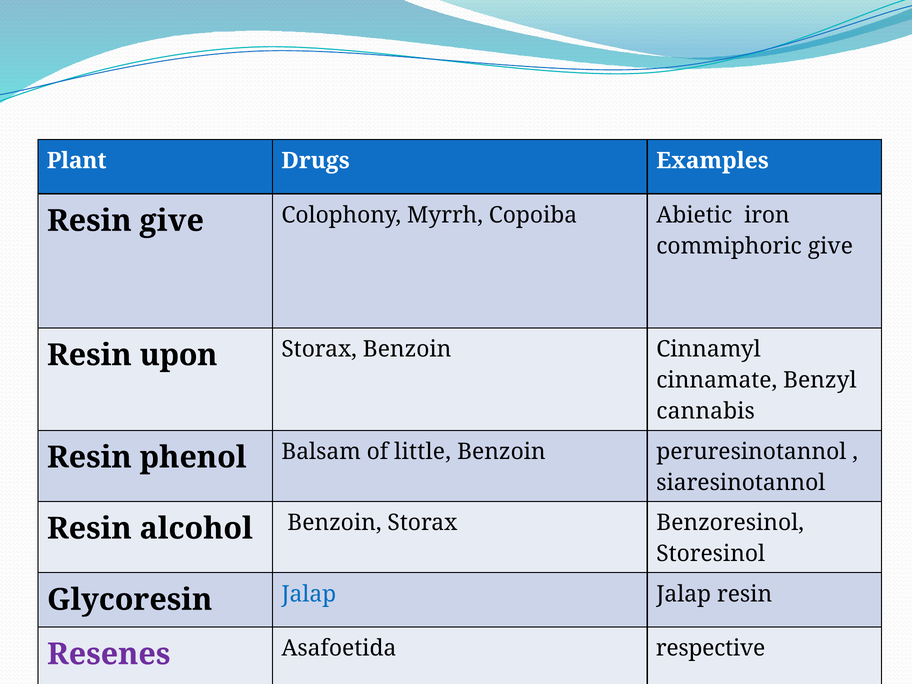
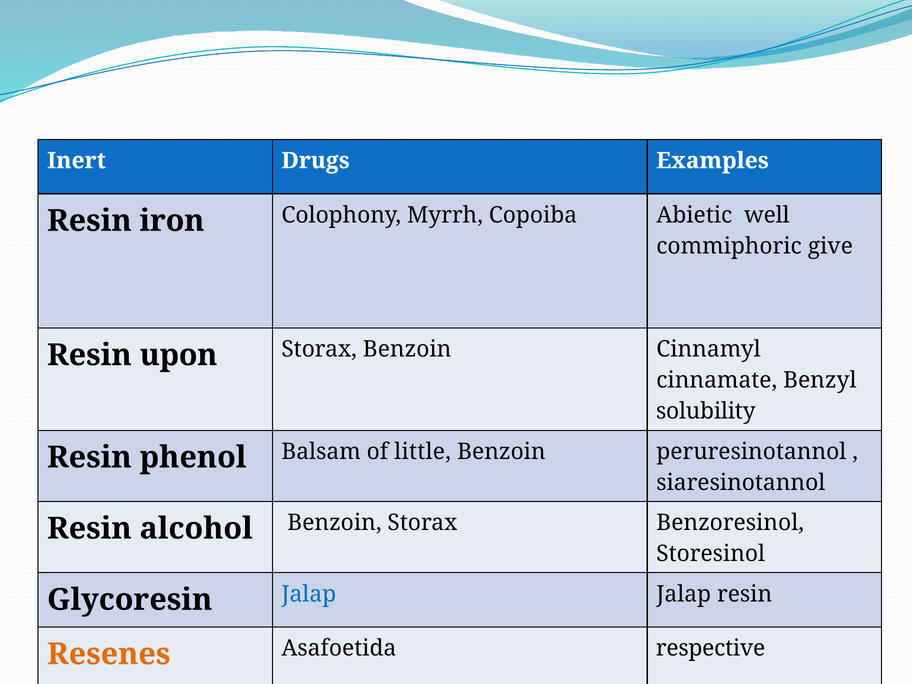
Plant: Plant -> Inert
Resin give: give -> iron
iron: iron -> well
cannabis: cannabis -> solubility
Resenes colour: purple -> orange
